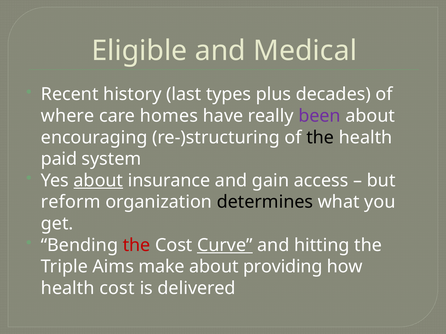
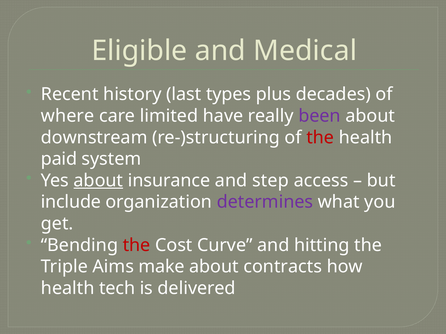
homes: homes -> limited
encouraging: encouraging -> downstream
the at (320, 138) colour: black -> red
gain: gain -> step
reform: reform -> include
determines colour: black -> purple
Curve underline: present -> none
providing: providing -> contracts
health cost: cost -> tech
